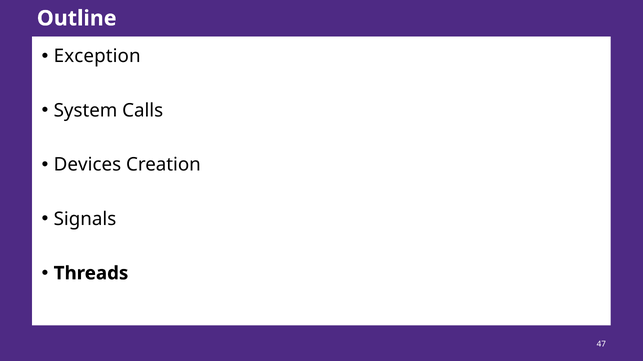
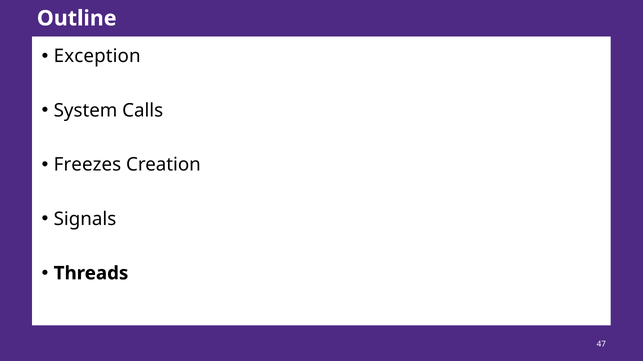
Devices: Devices -> Freezes
